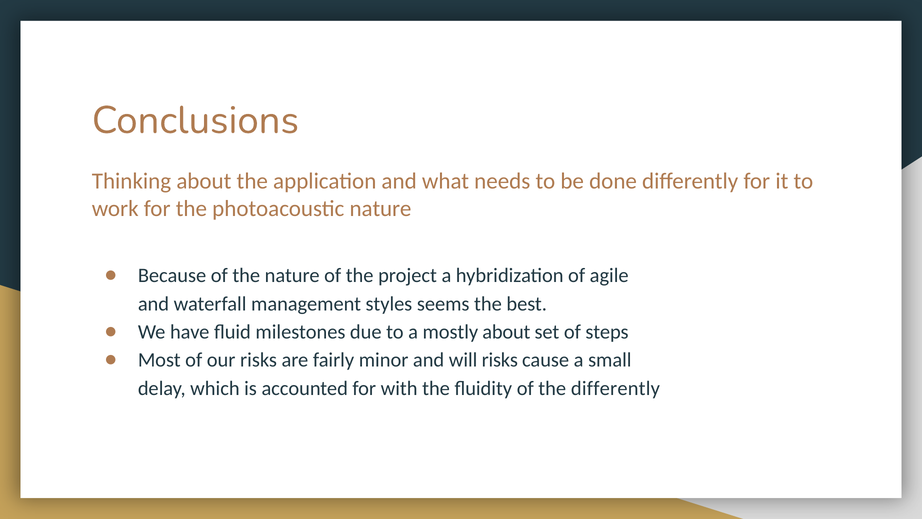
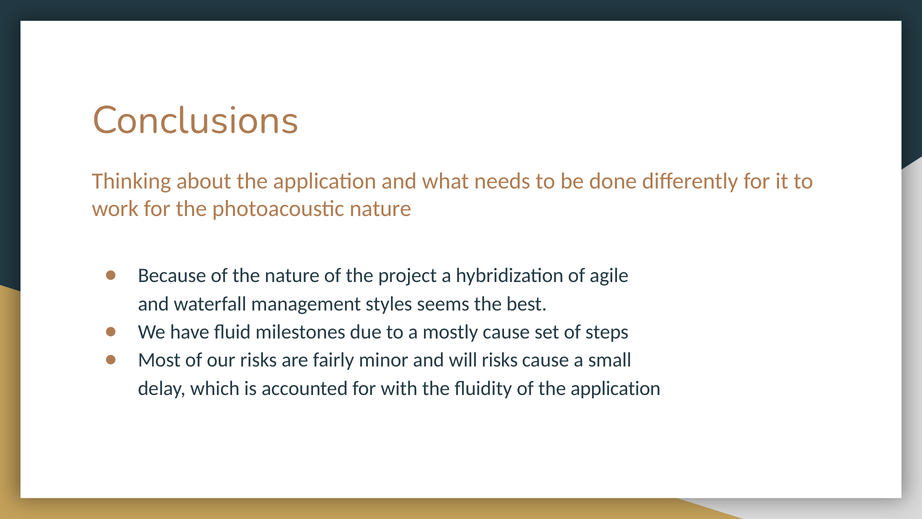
mostly about: about -> cause
of the differently: differently -> application
